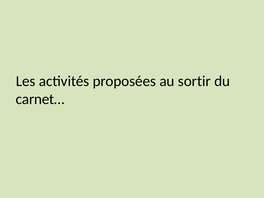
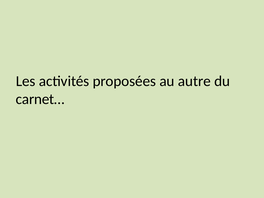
sortir: sortir -> autre
